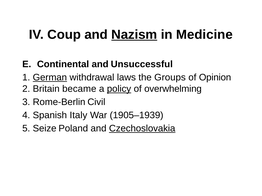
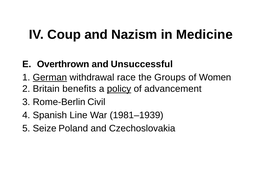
Nazism underline: present -> none
Continental: Continental -> Overthrown
laws: laws -> race
Opinion: Opinion -> Women
became: became -> benefits
overwhelming: overwhelming -> advancement
Italy: Italy -> Line
1905–1939: 1905–1939 -> 1981–1939
Czechoslovakia underline: present -> none
